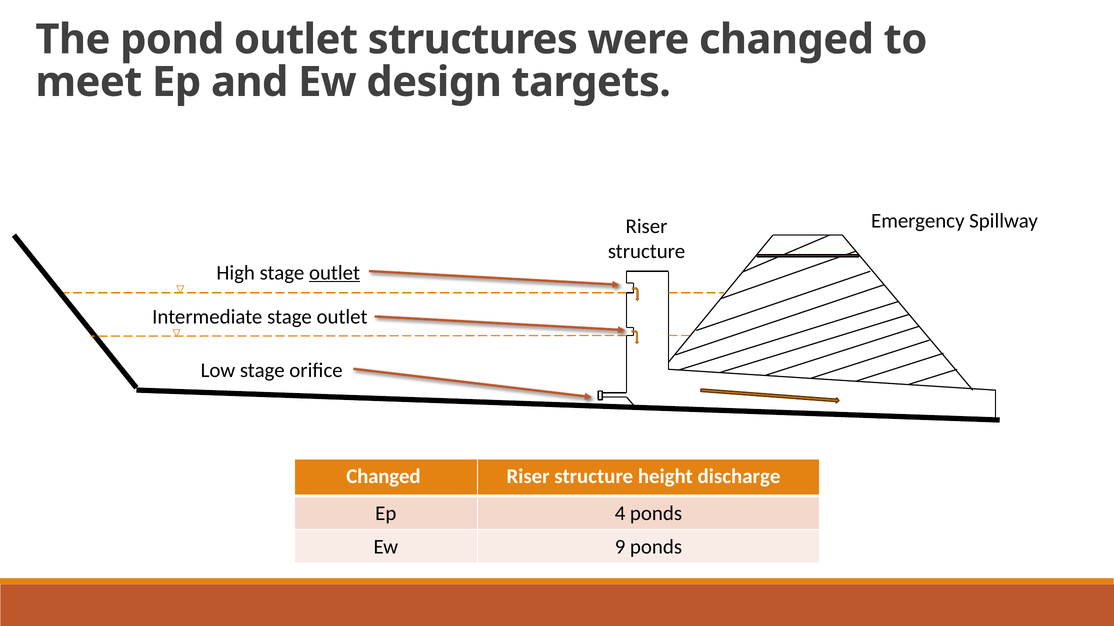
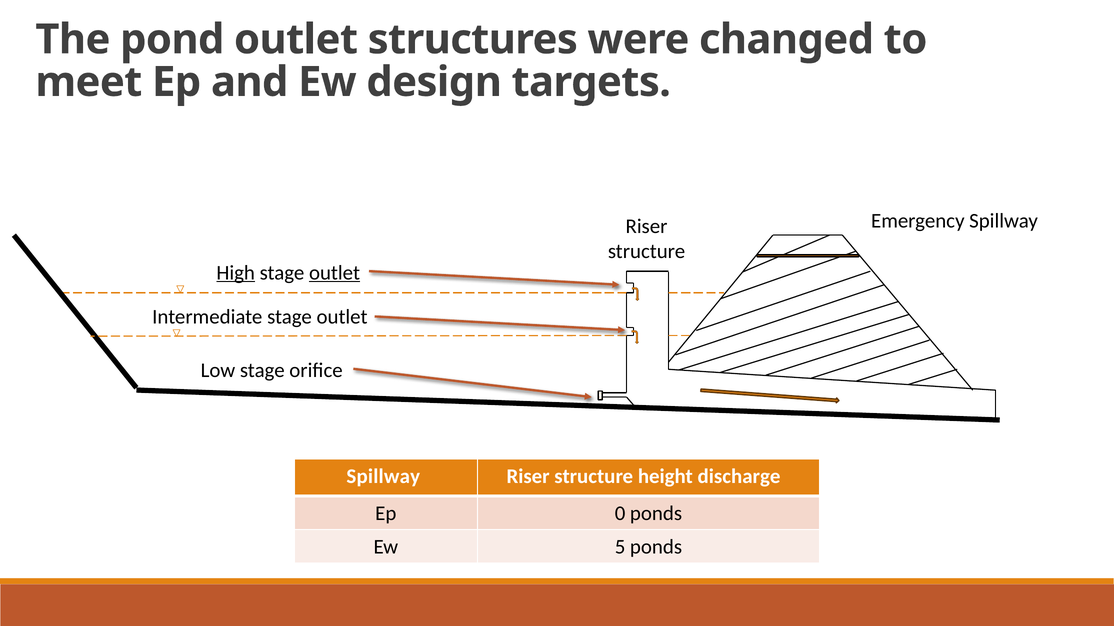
High underline: none -> present
Changed at (383, 477): Changed -> Spillway
4: 4 -> 0
9: 9 -> 5
